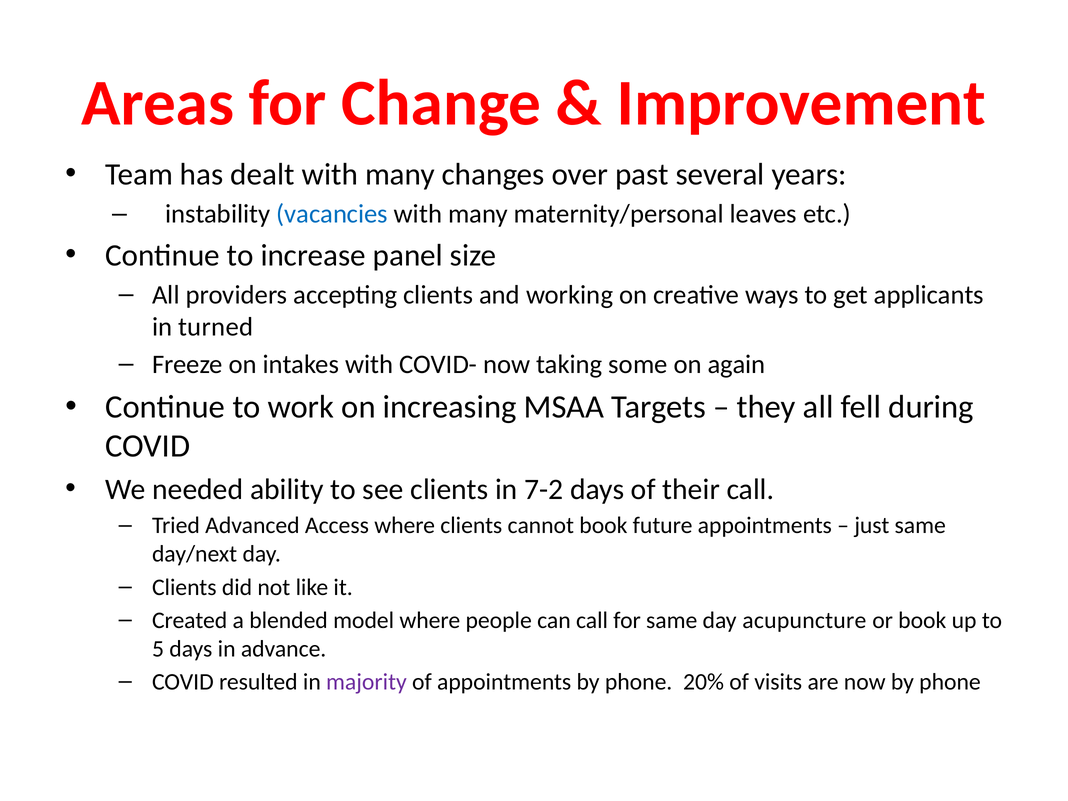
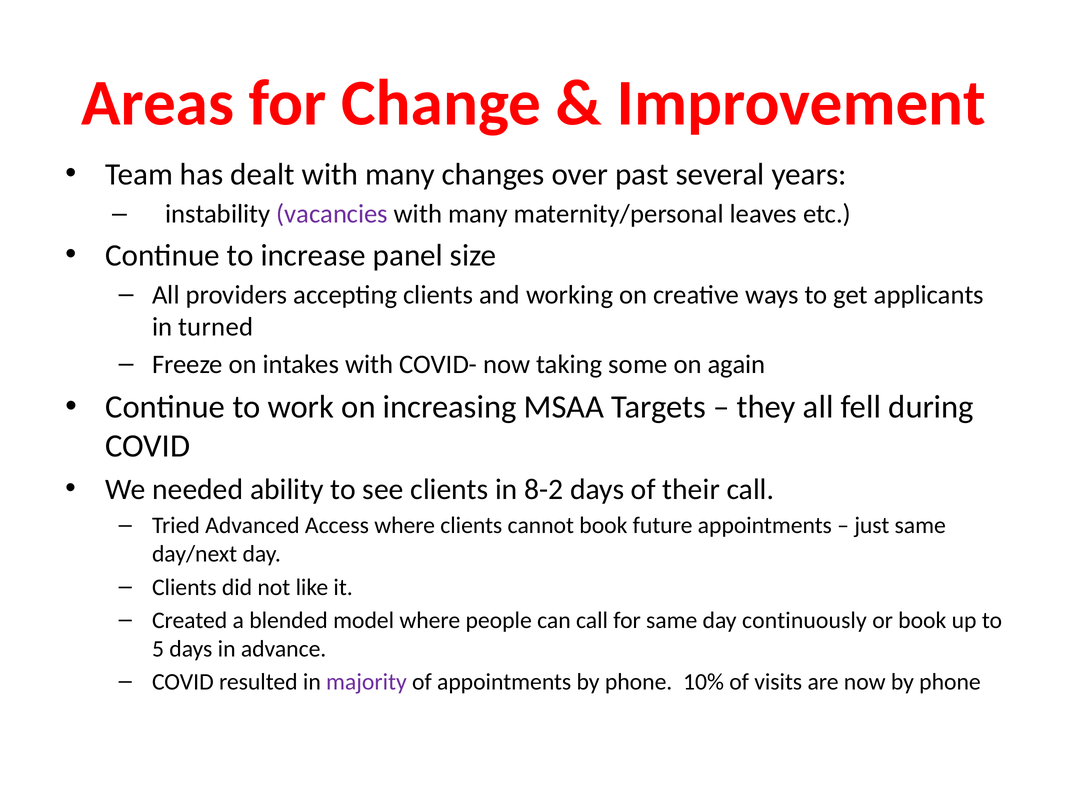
vacancies colour: blue -> purple
7-2: 7-2 -> 8-2
acupuncture: acupuncture -> continuously
20%: 20% -> 10%
